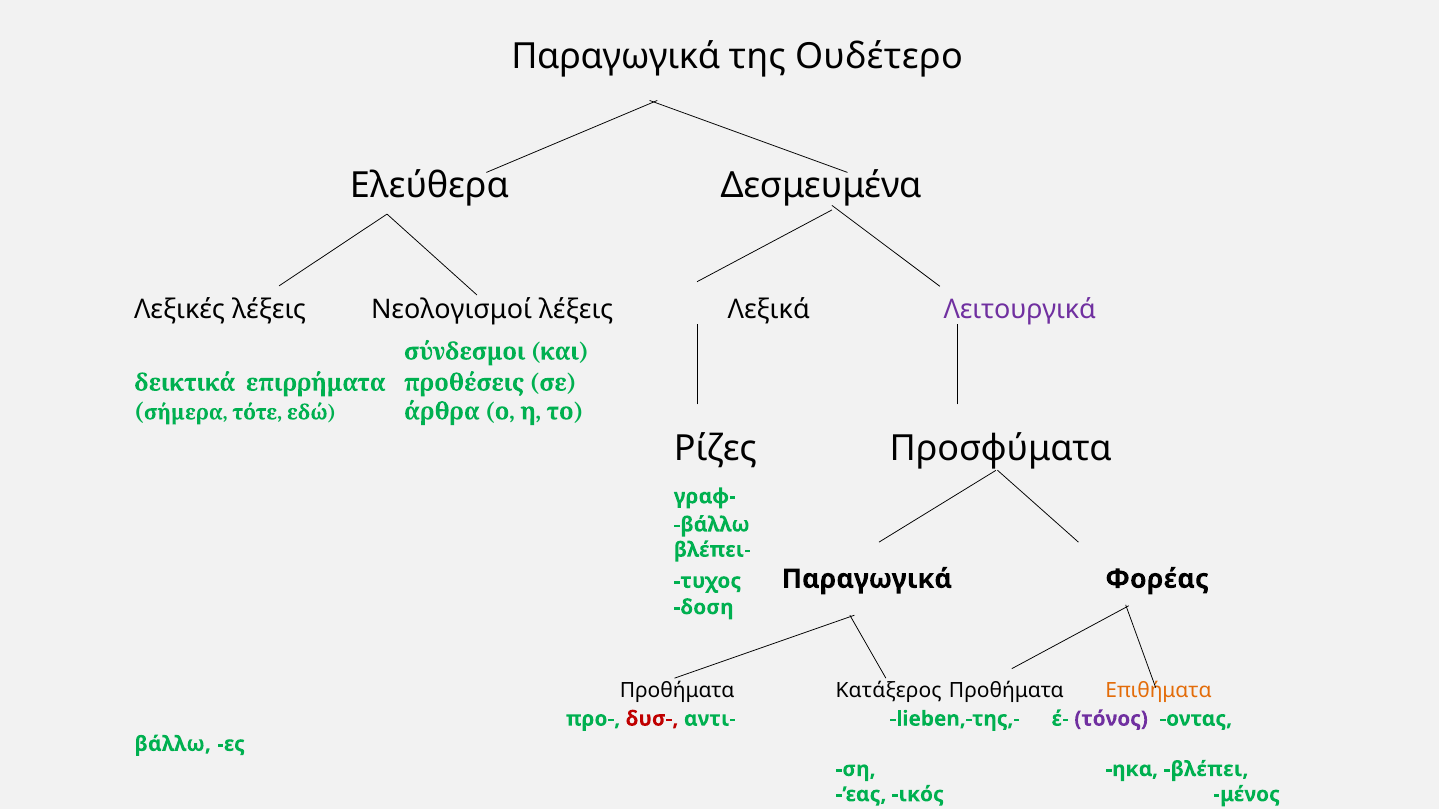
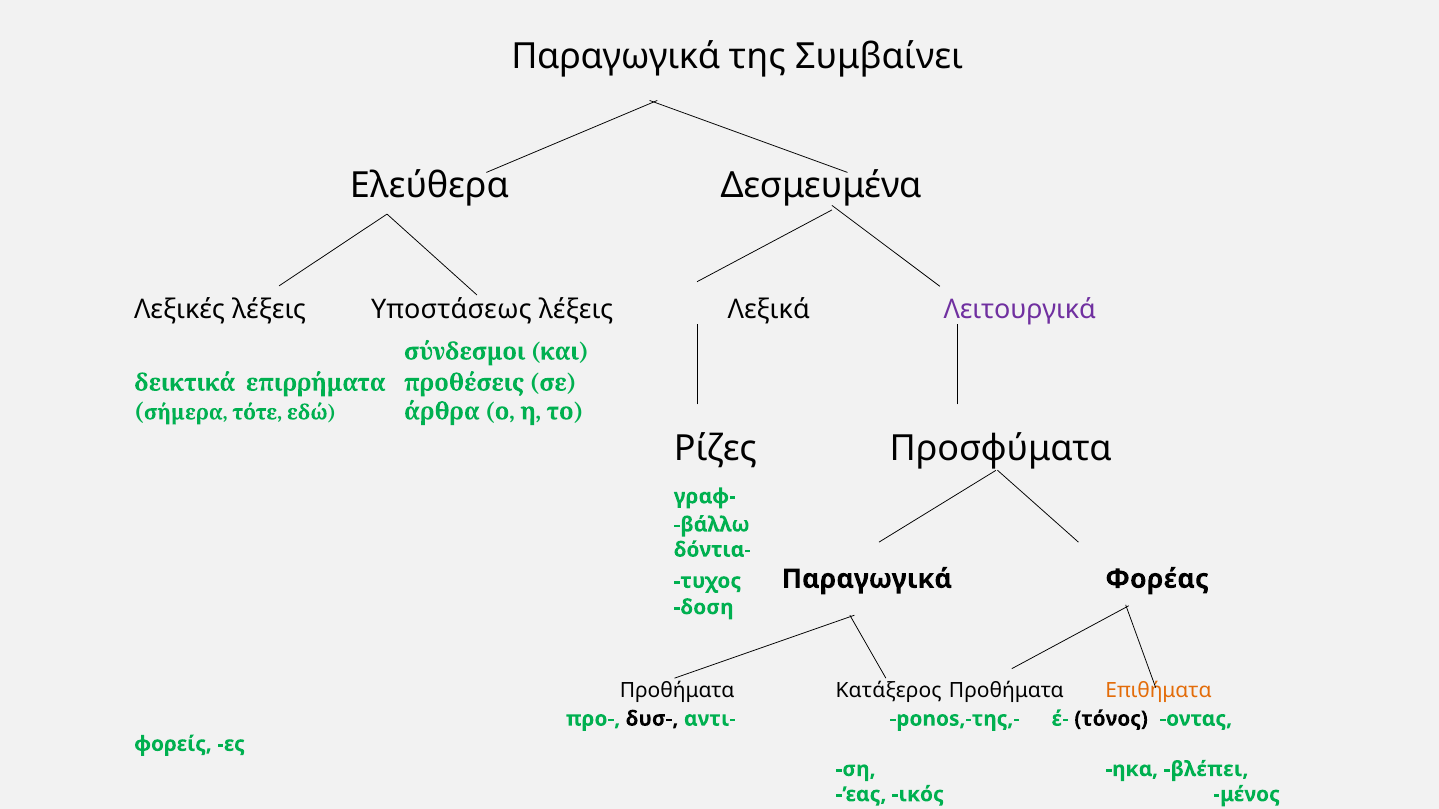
Ουδέτερο: Ουδέτερο -> Συμβαίνει
Νεολογισμοί: Νεολογισμοί -> Υποστάσεως
βλέπει-: βλέπει- -> δόντια-
δυσ- colour: red -> black
lieben,-της,-: lieben,-της,- -> ponos,-της,-
τόνος colour: purple -> black
βάλλω at (173, 744): βάλλω -> φορείς
